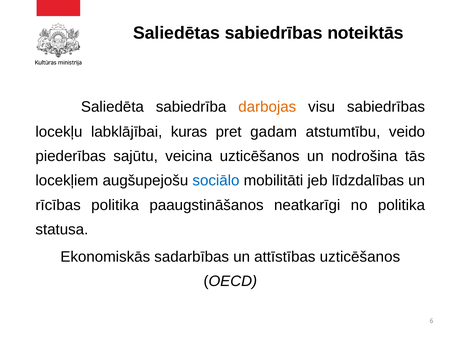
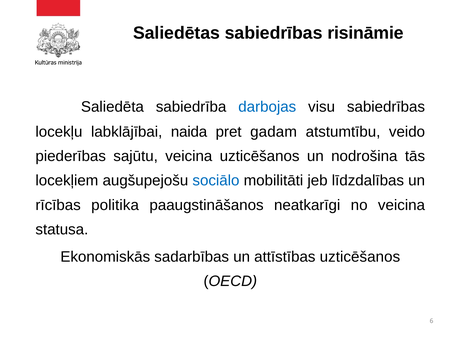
noteiktās: noteiktās -> risināmie
darbojas colour: orange -> blue
kuras: kuras -> naida
no politika: politika -> veicina
